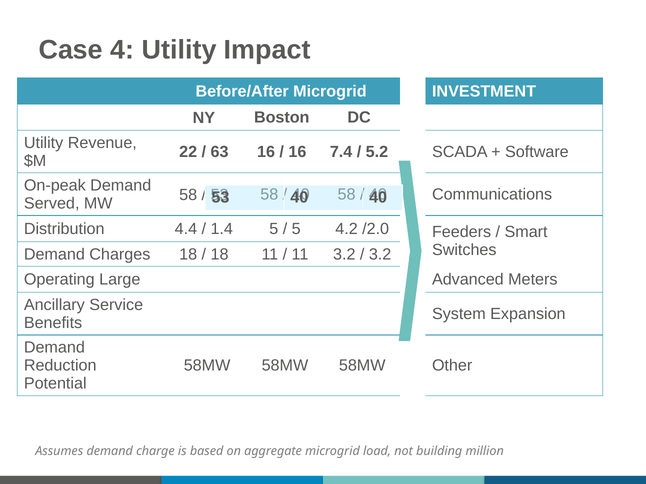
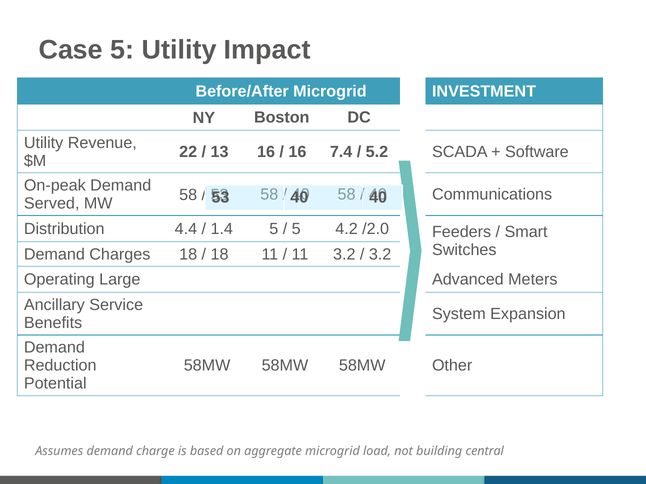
Case 4: 4 -> 5
63: 63 -> 13
million: million -> central
